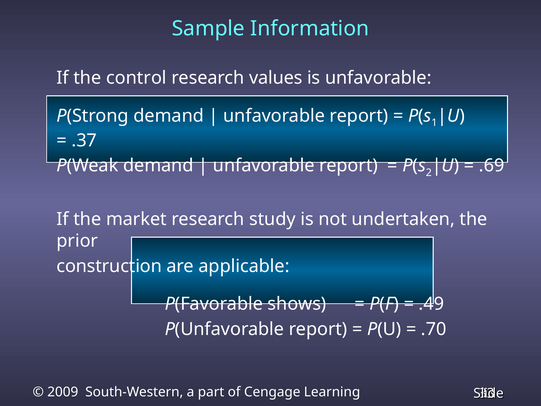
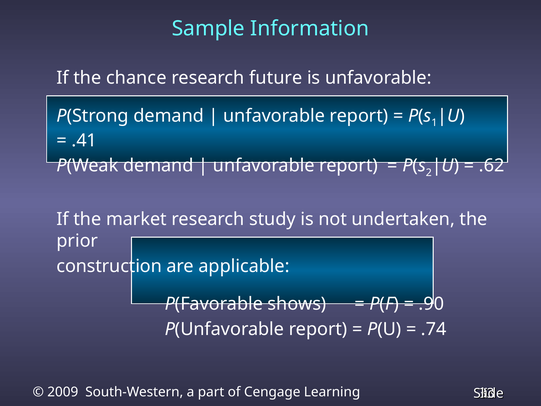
control: control -> chance
values: values -> future
.37: .37 -> .41
.69: .69 -> .62
.49: .49 -> .90
.70: .70 -> .74
